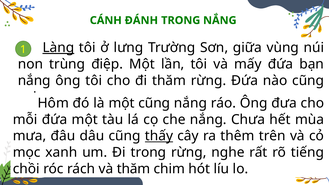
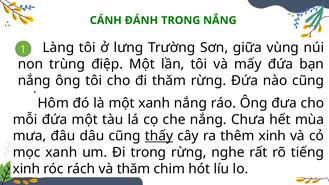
Làng underline: present -> none
một cũng: cũng -> xanh
thêm trên: trên -> xinh
chồi at (26, 169): chồi -> xinh
